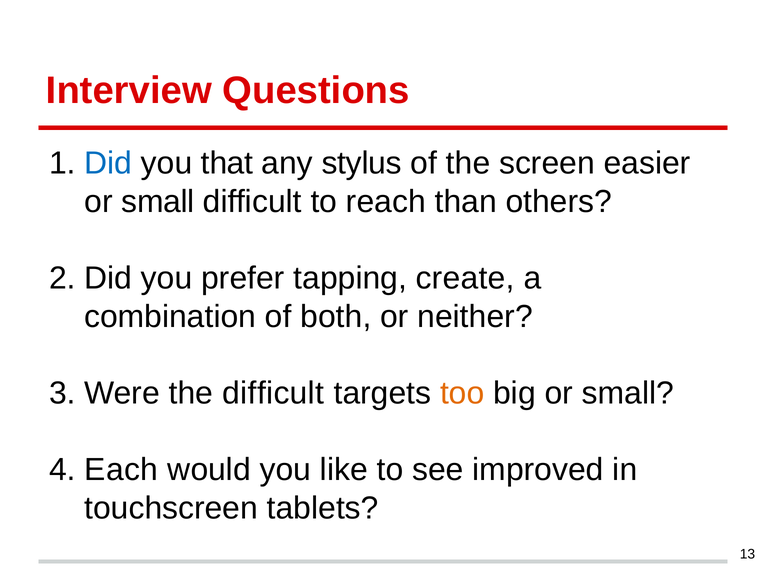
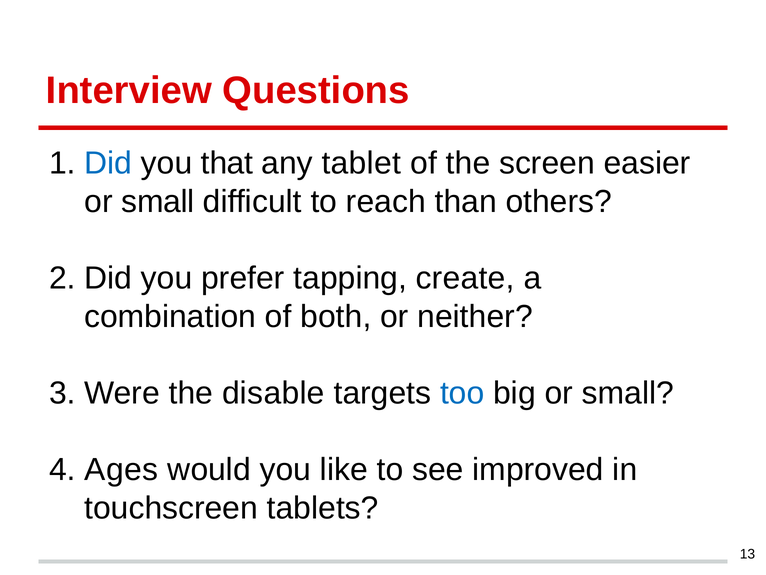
stylus: stylus -> tablet
the difficult: difficult -> disable
too colour: orange -> blue
Each: Each -> Ages
